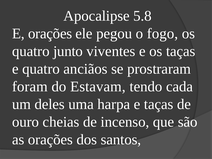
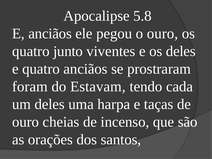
E orações: orações -> anciãos
o fogo: fogo -> ouro
os taças: taças -> deles
